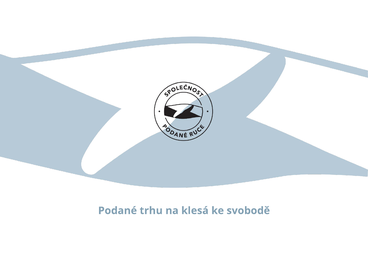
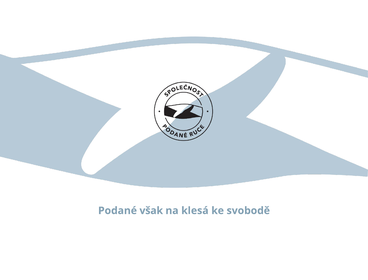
trhu: trhu -> však
